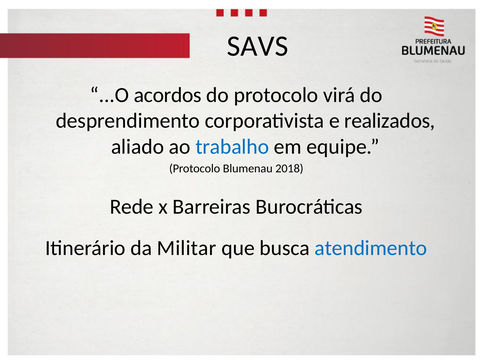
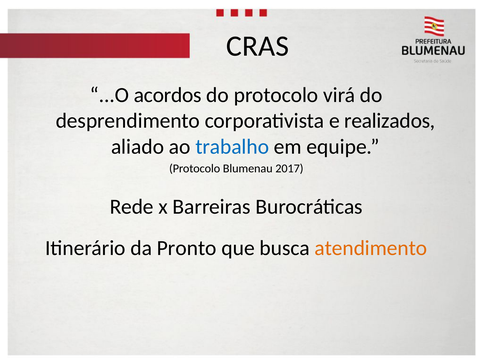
SAVS: SAVS -> CRAS
2018: 2018 -> 2017
Militar: Militar -> Pronto
atendimento colour: blue -> orange
